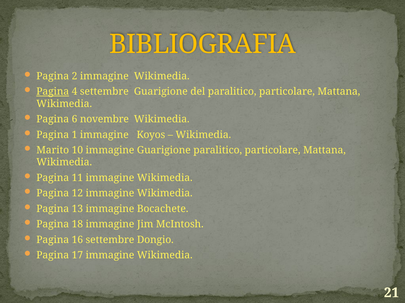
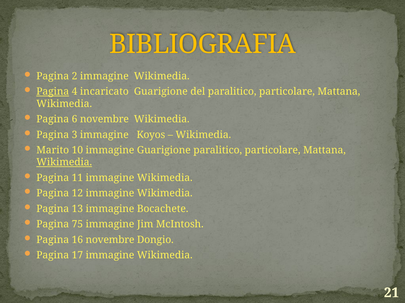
4 settembre: settembre -> incaricato
1: 1 -> 3
Wikimedia at (64, 163) underline: none -> present
18: 18 -> 75
16 settembre: settembre -> novembre
